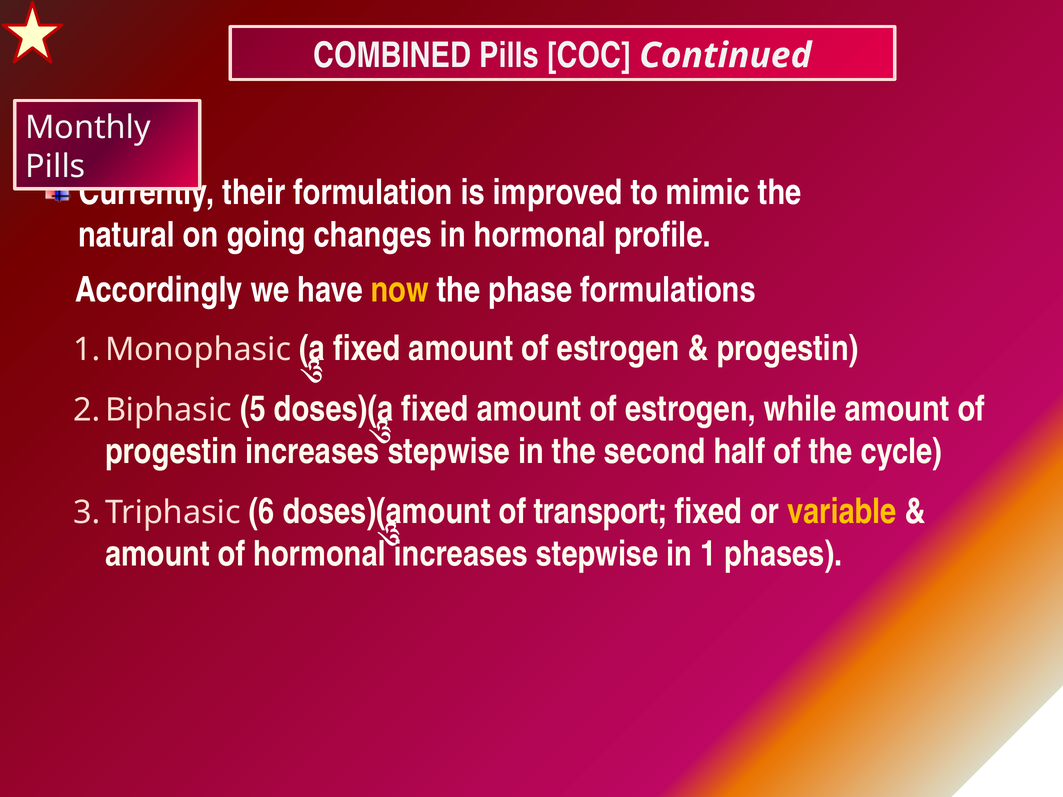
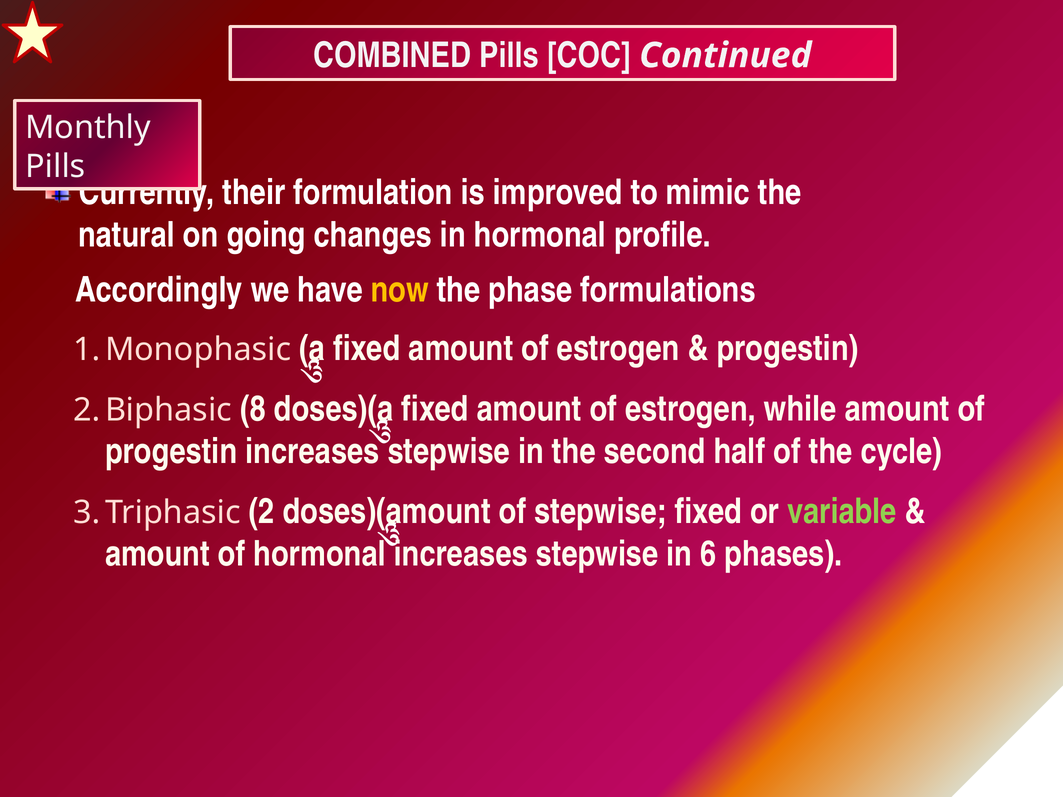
5: 5 -> 8
of transport: transport -> stepwise
variable colour: yellow -> light green
6: 6 -> 2
1: 1 -> 6
